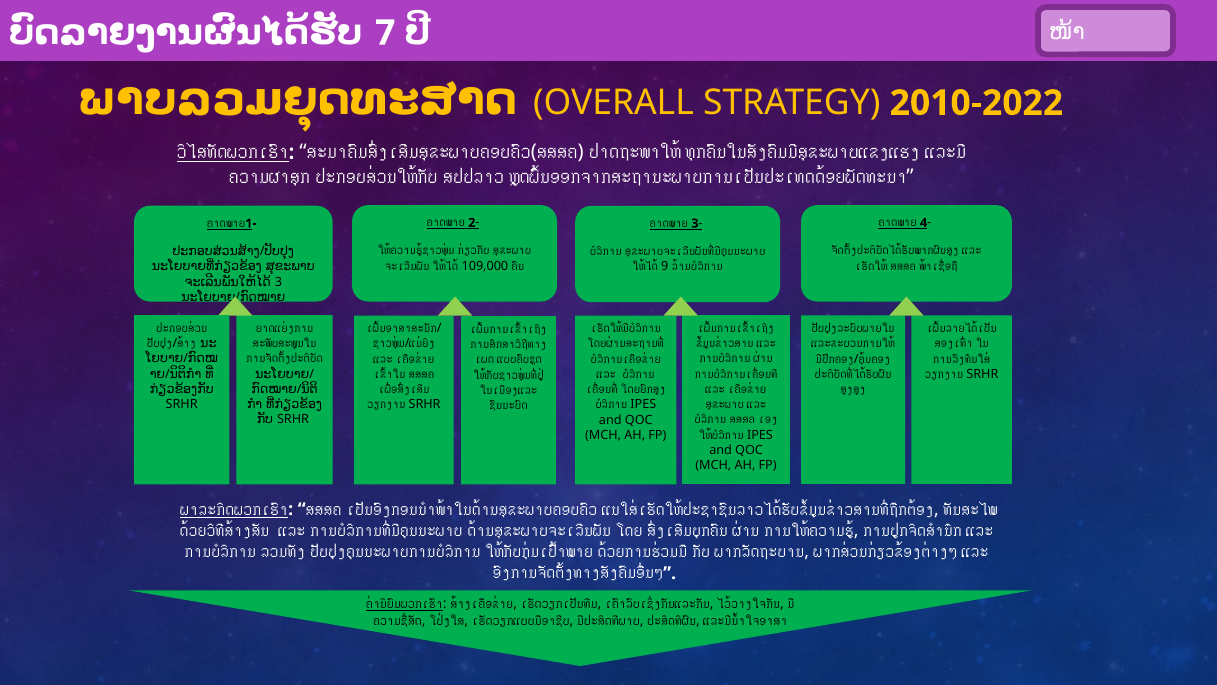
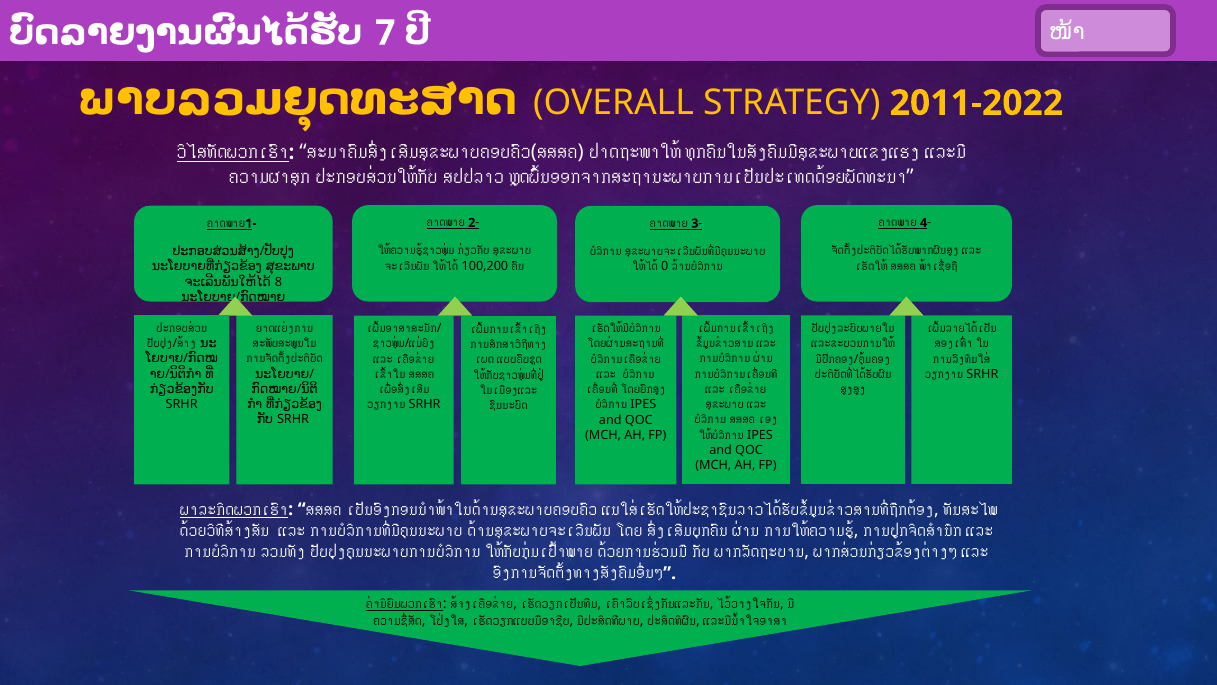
2010-2022: 2010-2022 -> 2011-2022
109,000: 109,000 -> 100,200
9: 9 -> 0
3: 3 -> 8
